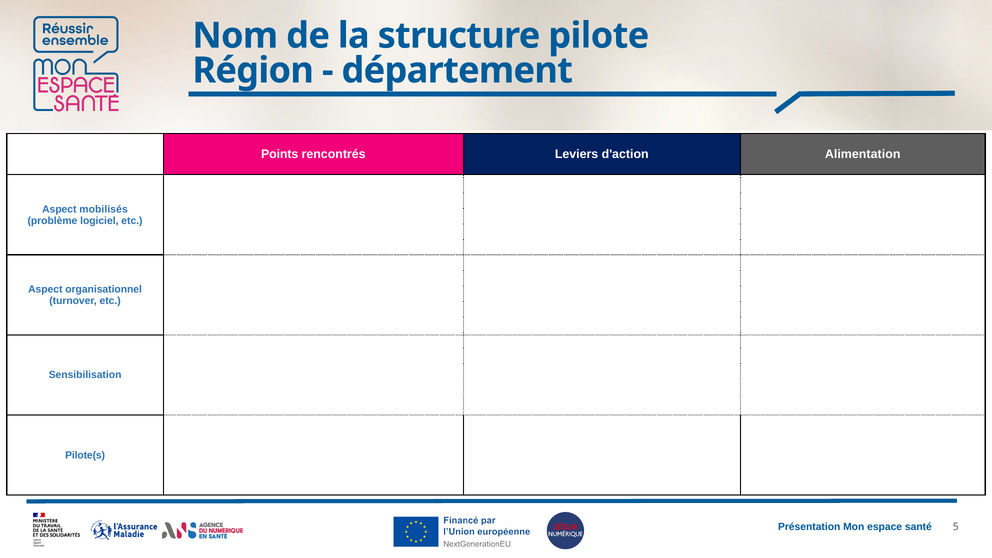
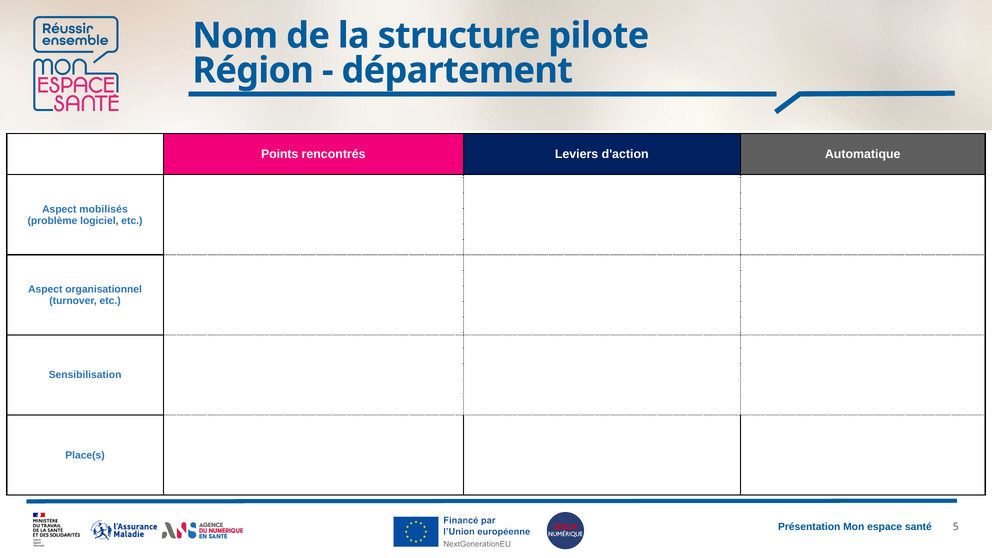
Alimentation: Alimentation -> Automatique
Pilote(s: Pilote(s -> Place(s
